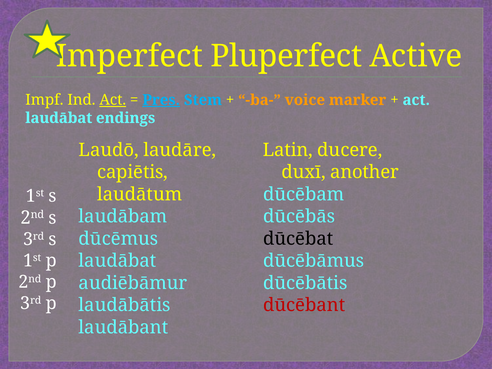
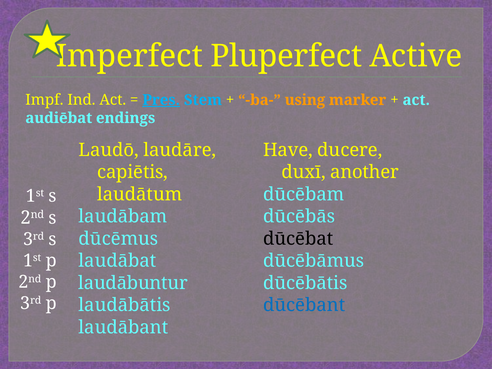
Act at (113, 100) underline: present -> none
voice: voice -> using
laudābat at (59, 118): laudābat -> audiēbat
Latin: Latin -> Have
audiēbāmur: audiēbāmur -> laudābuntur
dūcēbant colour: red -> blue
